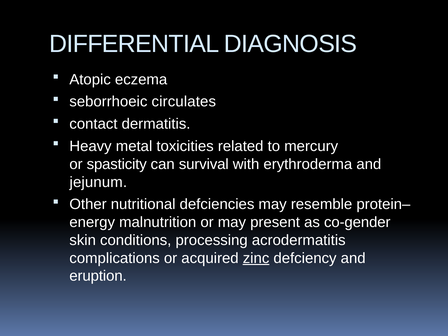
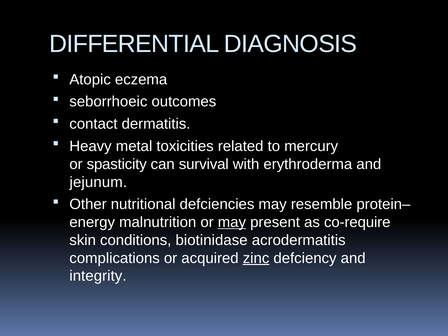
circulates: circulates -> outcomes
may at (232, 222) underline: none -> present
co‐gender: co‐gender -> co‐require
processing: processing -> biotinidase
eruption: eruption -> integrity
